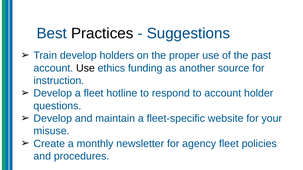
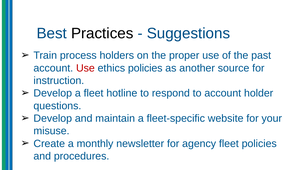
Train develop: develop -> process
Use at (85, 68) colour: black -> red
ethics funding: funding -> policies
